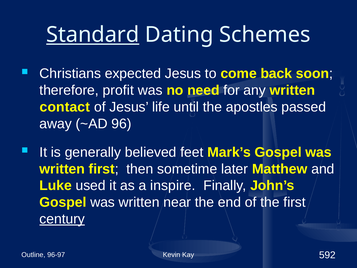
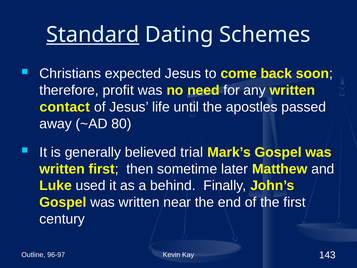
96: 96 -> 80
feet: feet -> trial
inspire: inspire -> behind
century underline: present -> none
592: 592 -> 143
